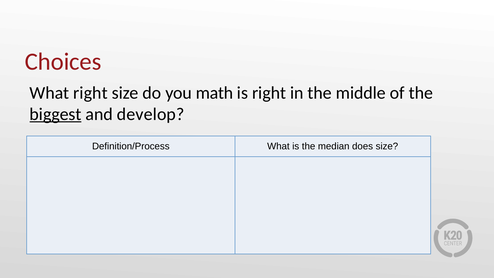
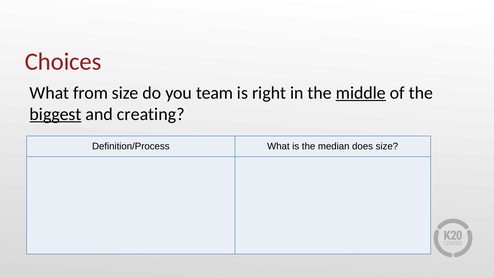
What right: right -> from
math: math -> team
middle underline: none -> present
develop: develop -> creating
